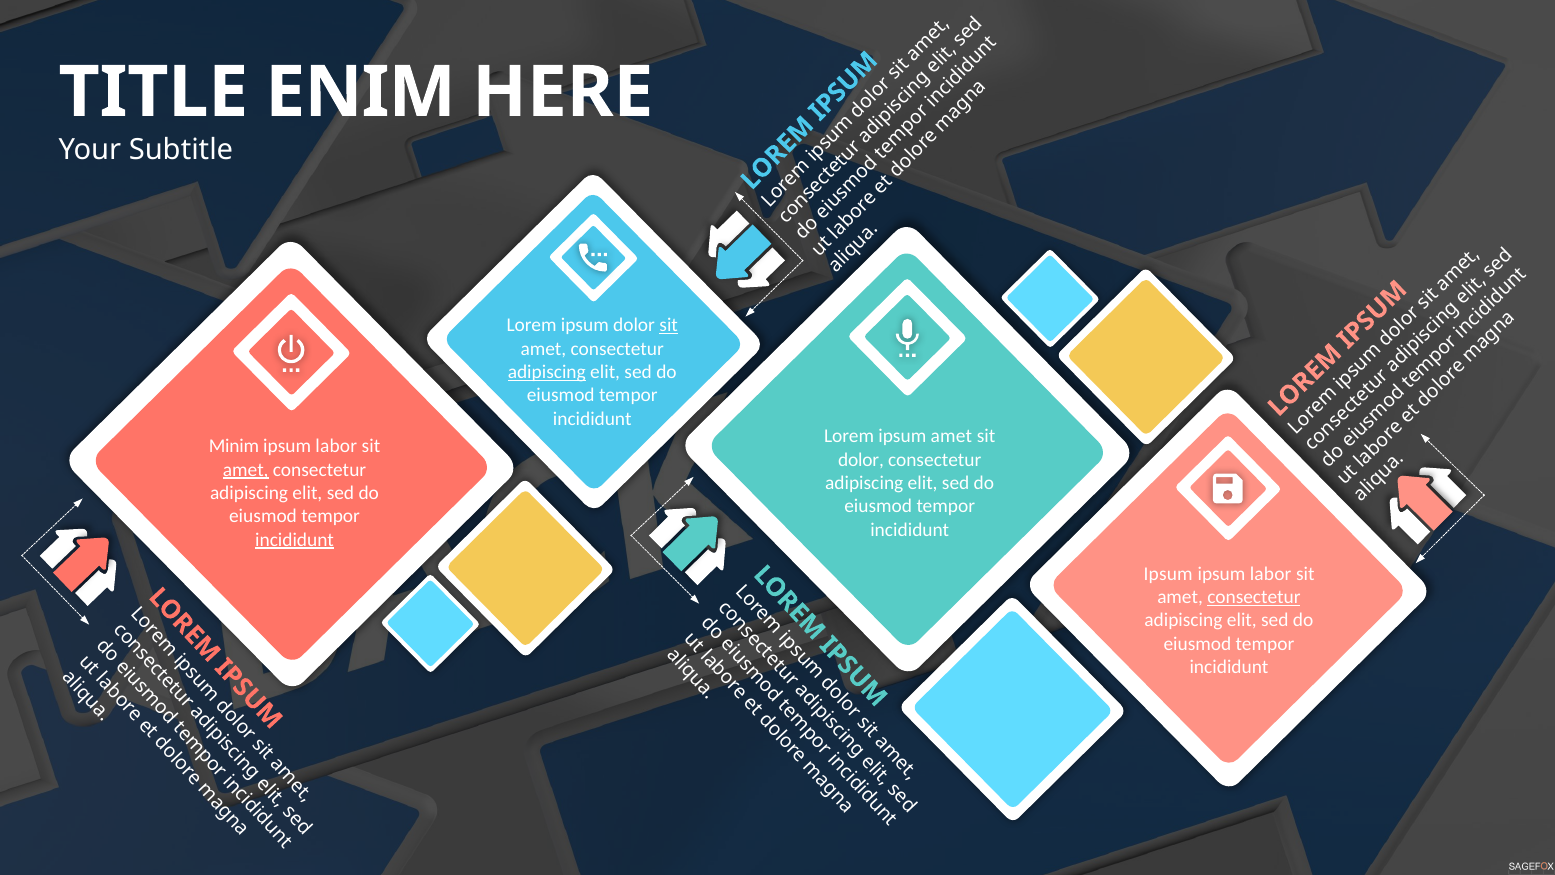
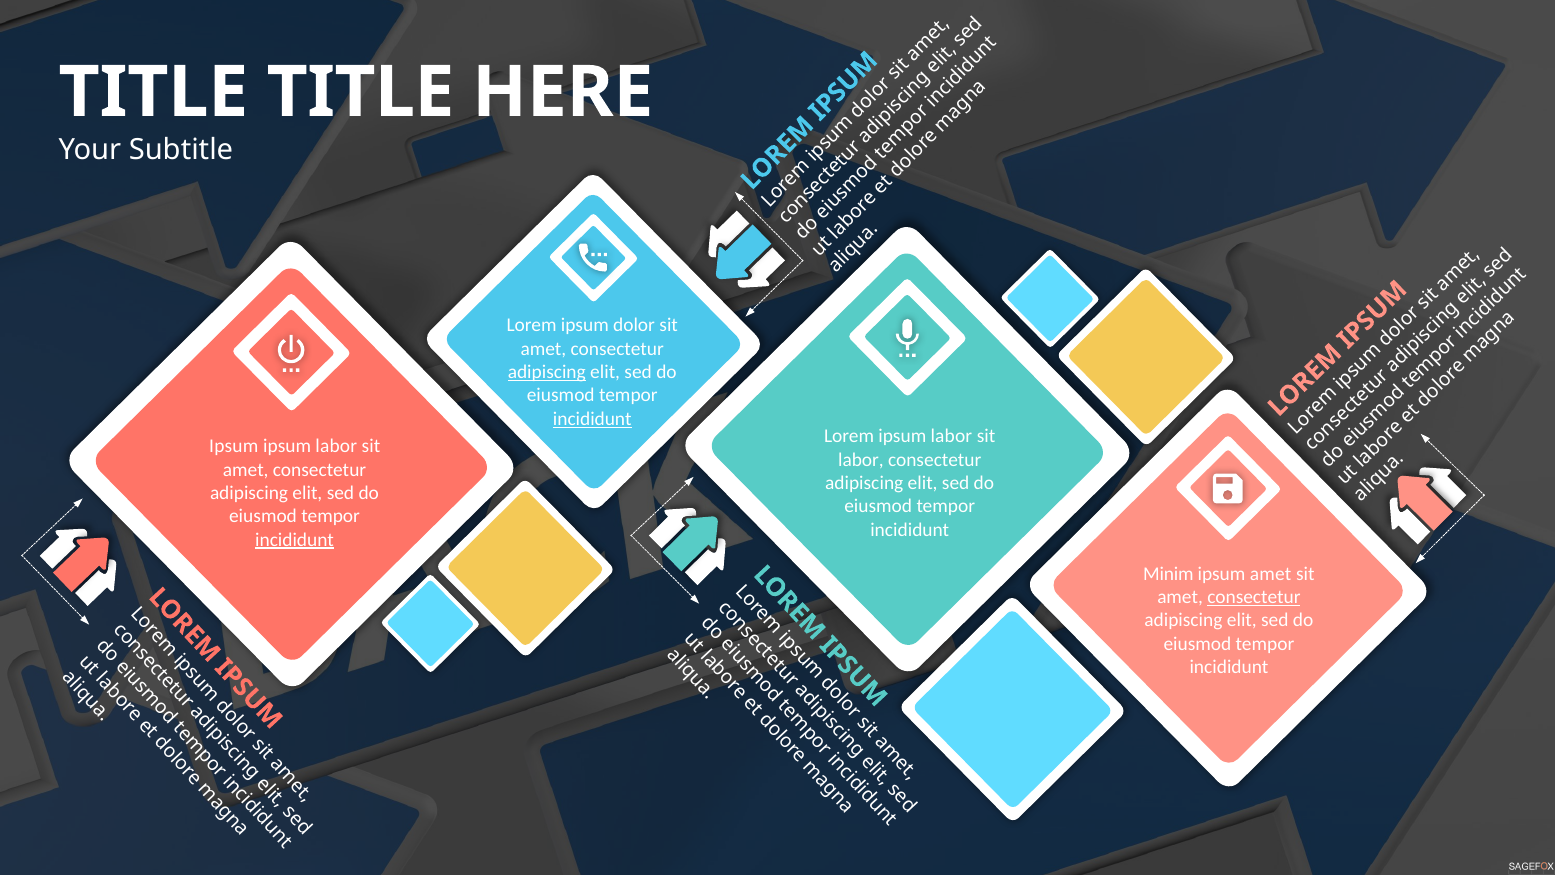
ENIM at (361, 92): ENIM -> TITLE
sit at (669, 325) underline: present -> none
incididunt at (592, 419) underline: none -> present
Lorem ipsum amet: amet -> labor
Minim at (234, 446): Minim -> Ipsum
dolor at (861, 460): dolor -> labor
amet at (246, 470) underline: present -> none
Ipsum at (1168, 574): Ipsum -> Minim
labor at (1271, 574): labor -> amet
